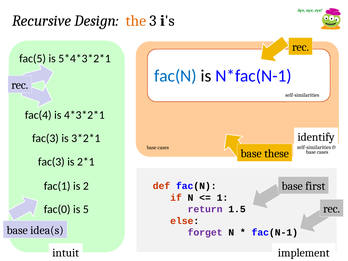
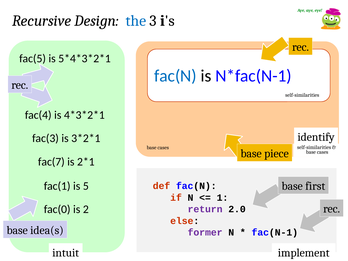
the colour: orange -> blue
these: these -> piece
fac(3 at (51, 162): fac(3 -> fac(7
2: 2 -> 5
5: 5 -> 2
1.5: 1.5 -> 2.0
forget: forget -> former
